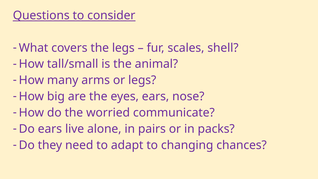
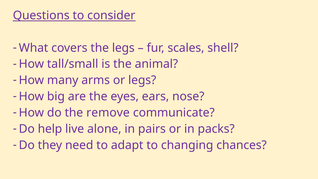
worried: worried -> remove
Do ears: ears -> help
